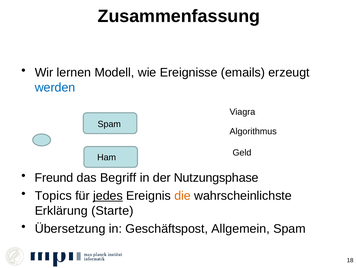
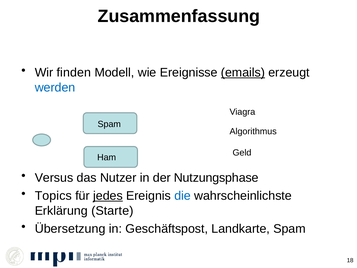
lernen: lernen -> finden
emails underline: none -> present
Freund: Freund -> Versus
Begriff: Begriff -> Nutzer
die colour: orange -> blue
Allgemein: Allgemein -> Landkarte
